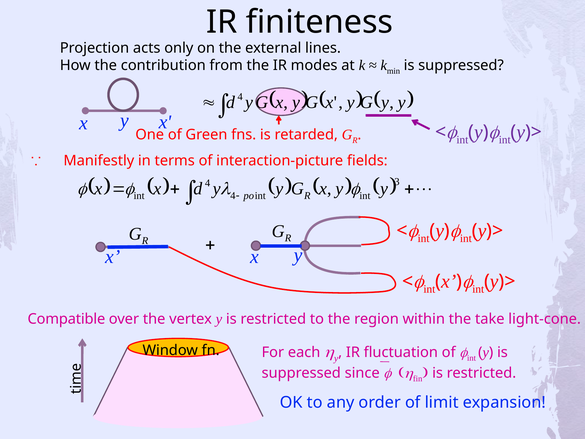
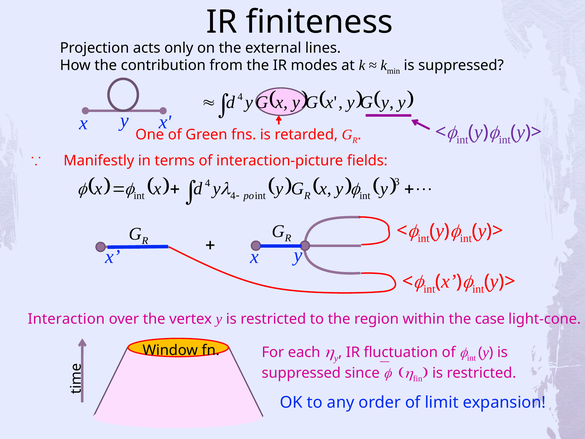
Compatible: Compatible -> Interaction
take: take -> case
